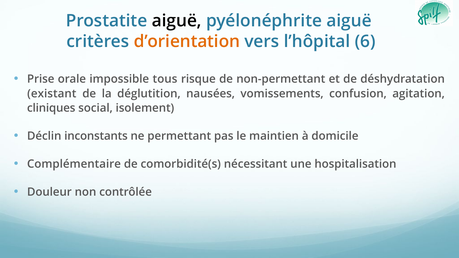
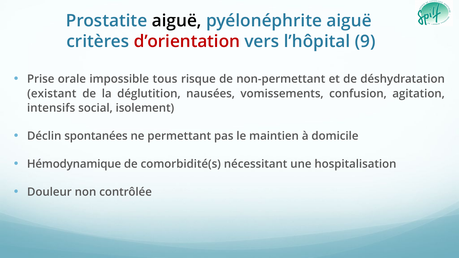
d’orientation colour: orange -> red
6: 6 -> 9
cliniques: cliniques -> intensifs
inconstants: inconstants -> spontanées
Complémentaire: Complémentaire -> Hémodynamique
